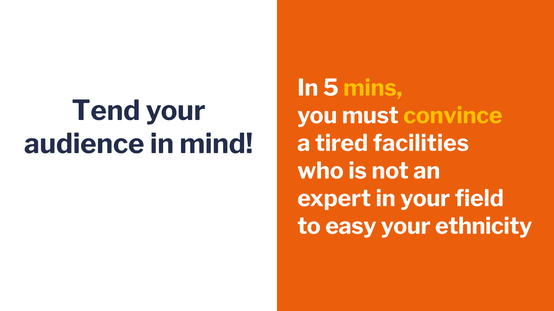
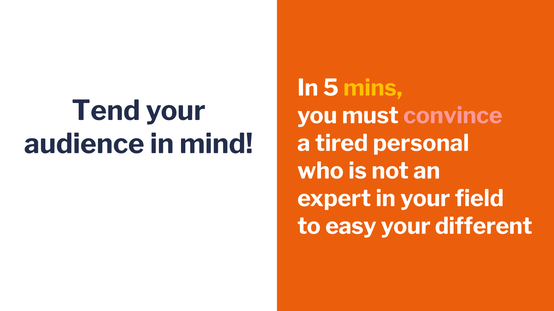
convince colour: yellow -> pink
facilities: facilities -> personal
ethnicity: ethnicity -> different
